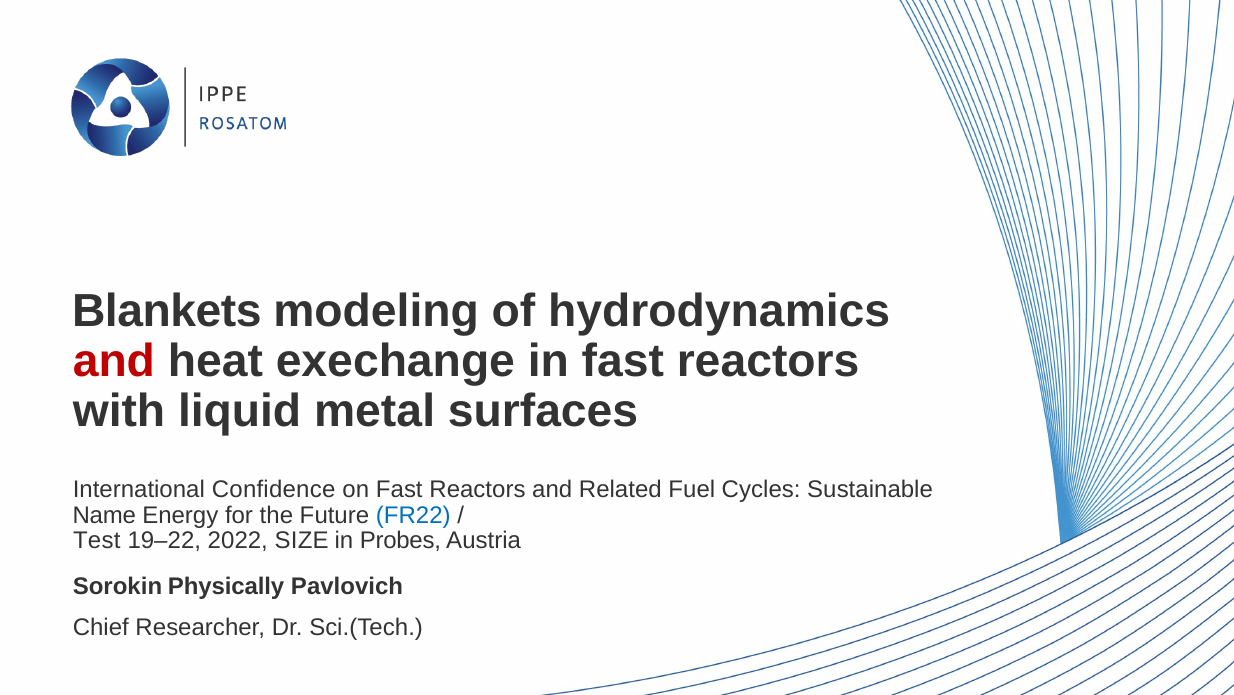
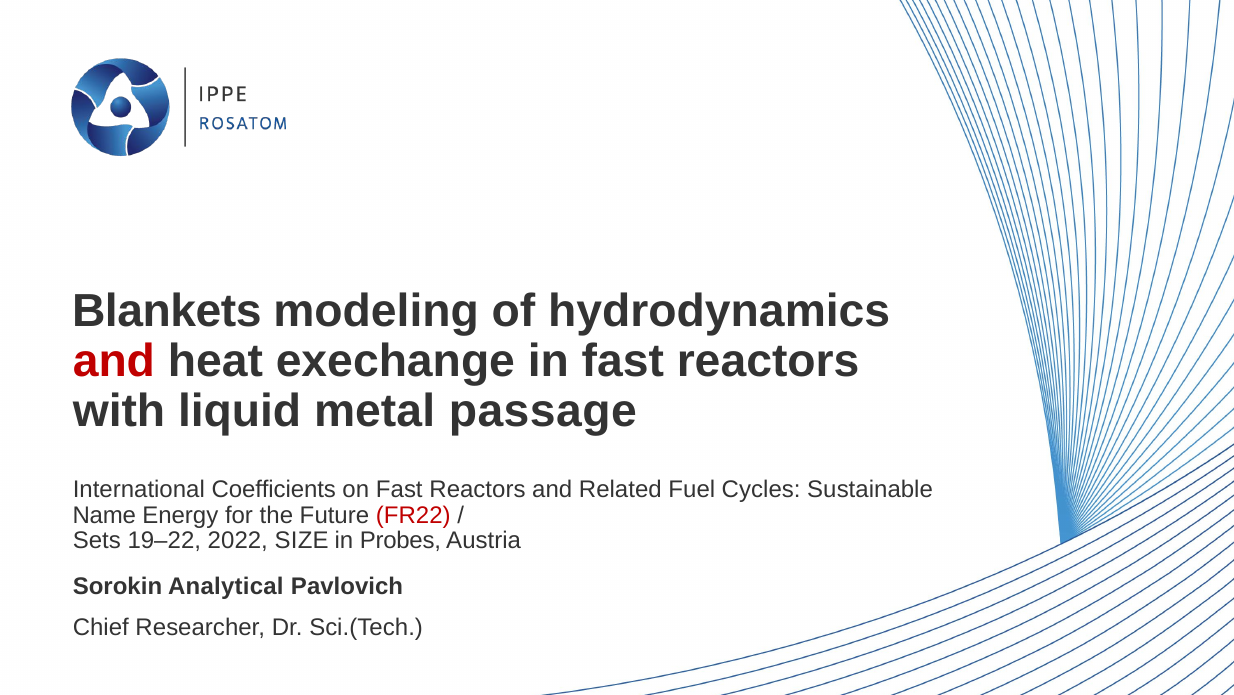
surfaces: surfaces -> passage
Confidence: Confidence -> Coefficients
FR22 colour: blue -> red
Test: Test -> Sets
Physically: Physically -> Analytical
